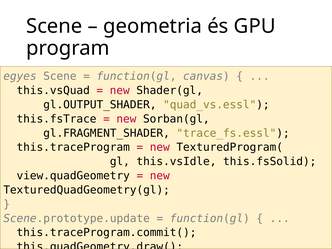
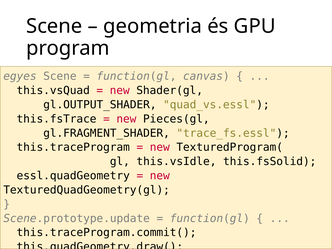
Sorban(gl: Sorban(gl -> Pieces(gl
view.quadGeometry: view.quadGeometry -> essl.quadGeometry
